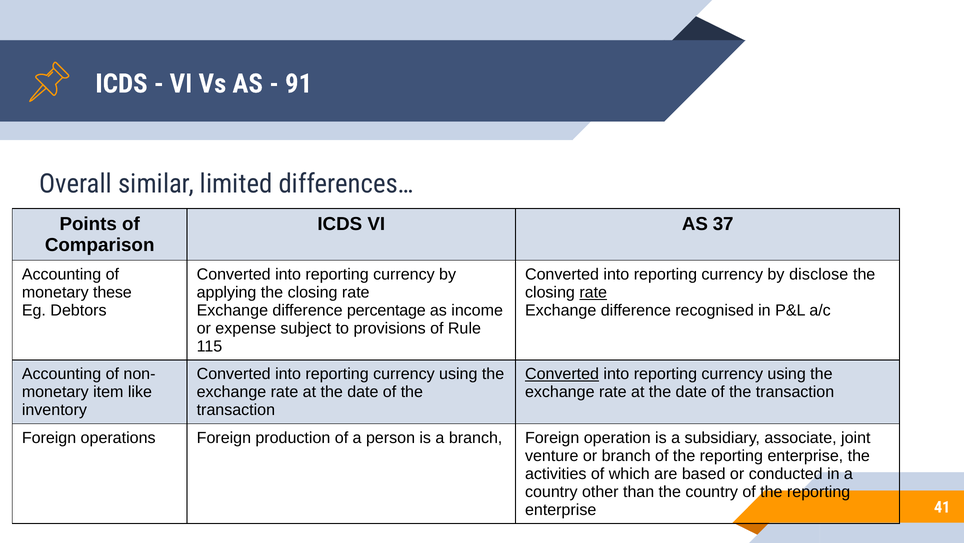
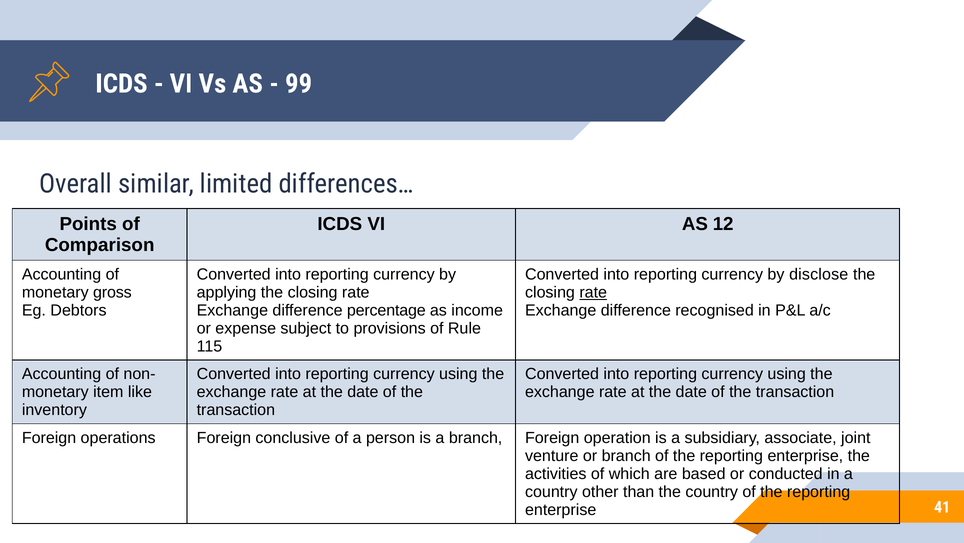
91: 91 -> 99
37: 37 -> 12
these: these -> gross
Converted at (562, 374) underline: present -> none
production: production -> conclusive
